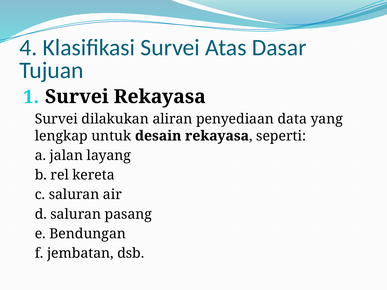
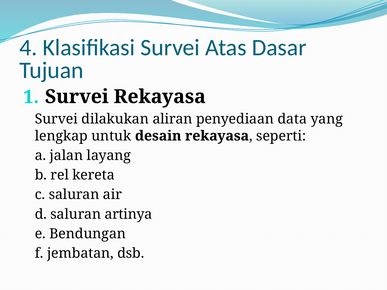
pasang: pasang -> artinya
